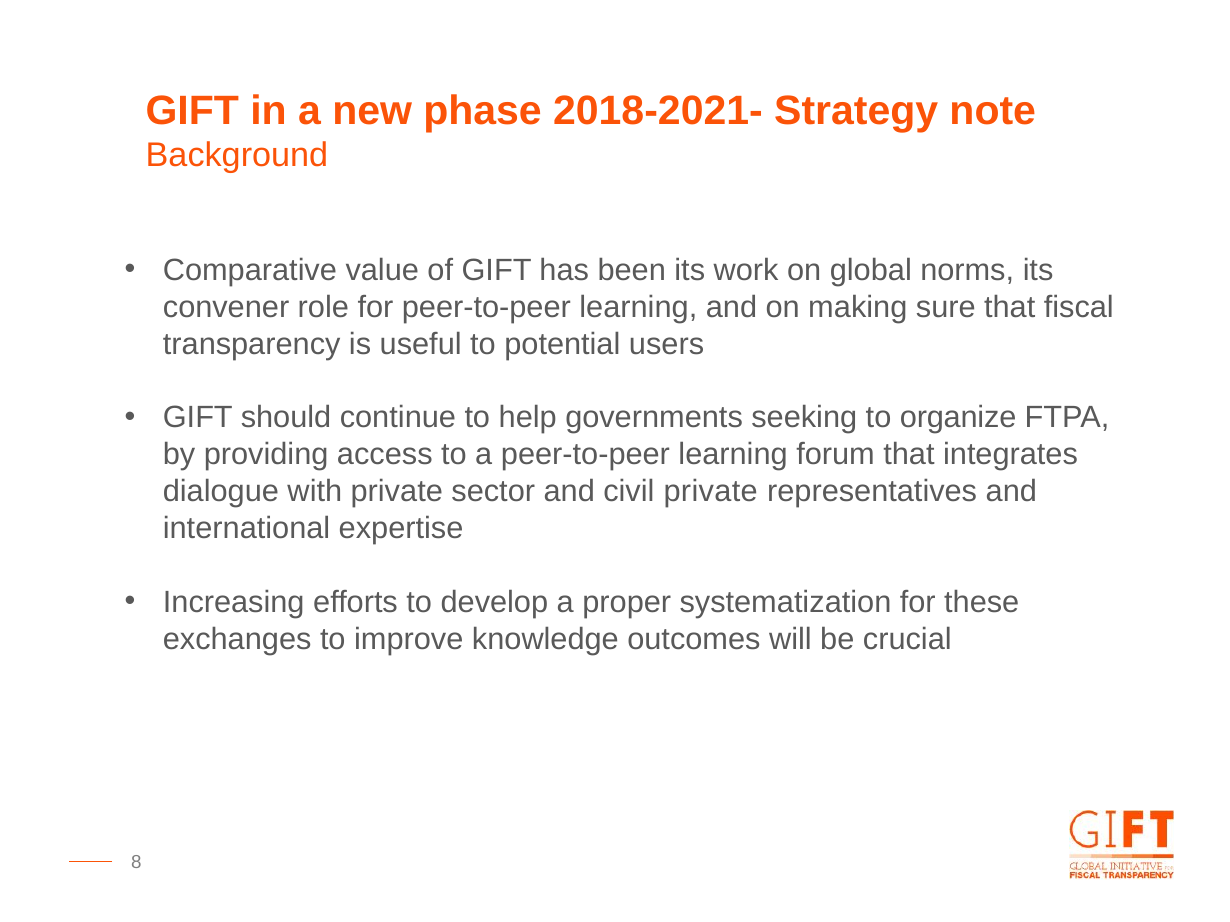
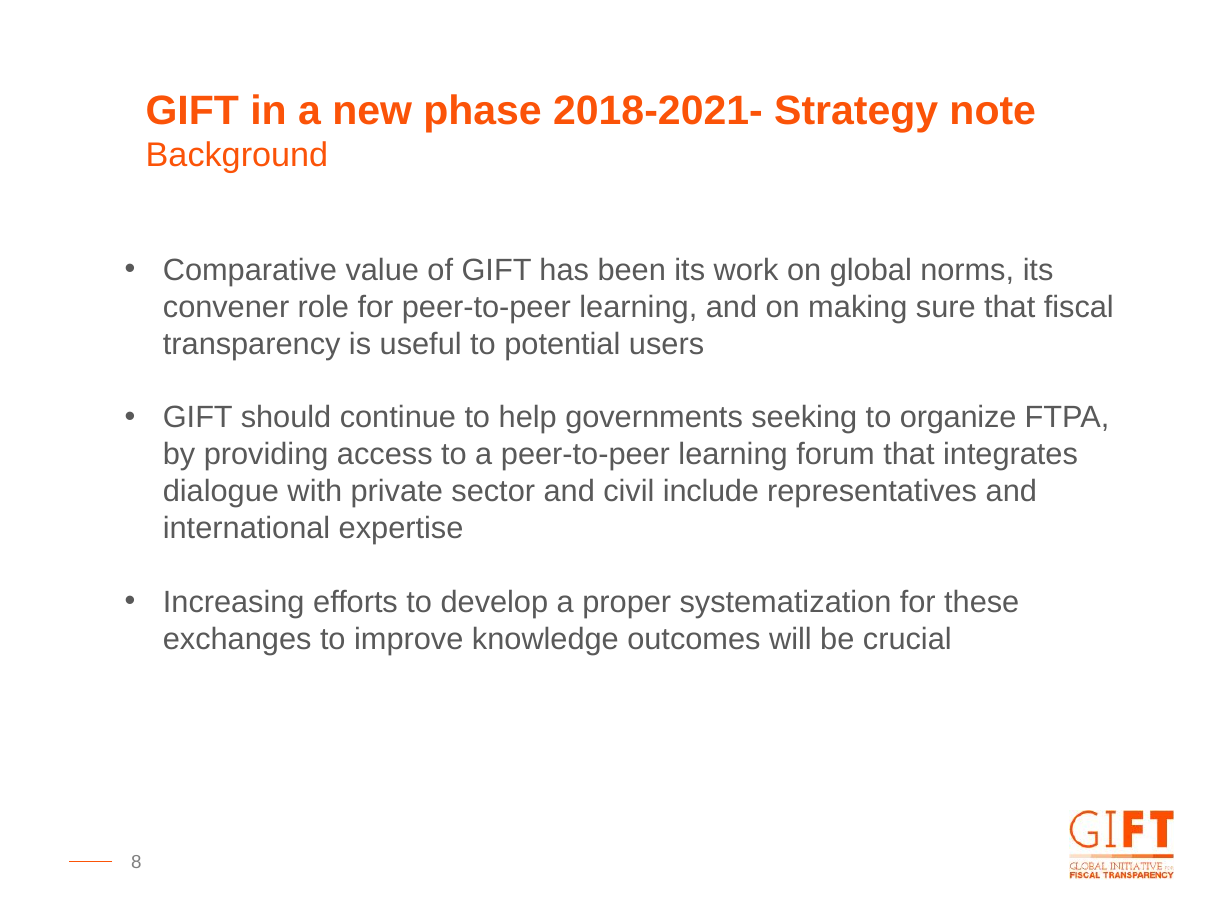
civil private: private -> include
